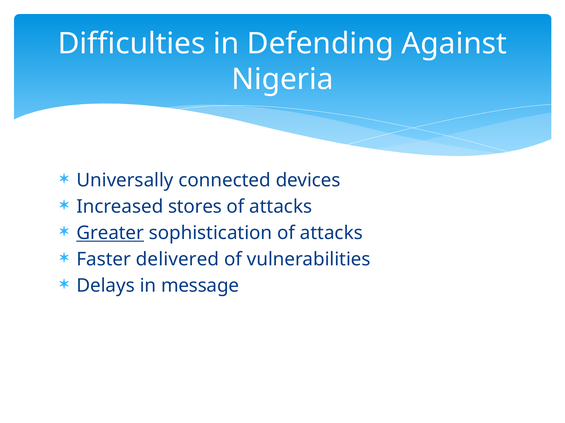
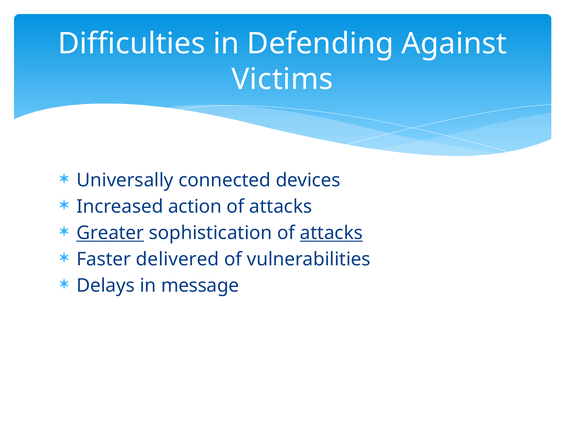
Nigeria: Nigeria -> Victims
stores: stores -> action
attacks at (331, 233) underline: none -> present
